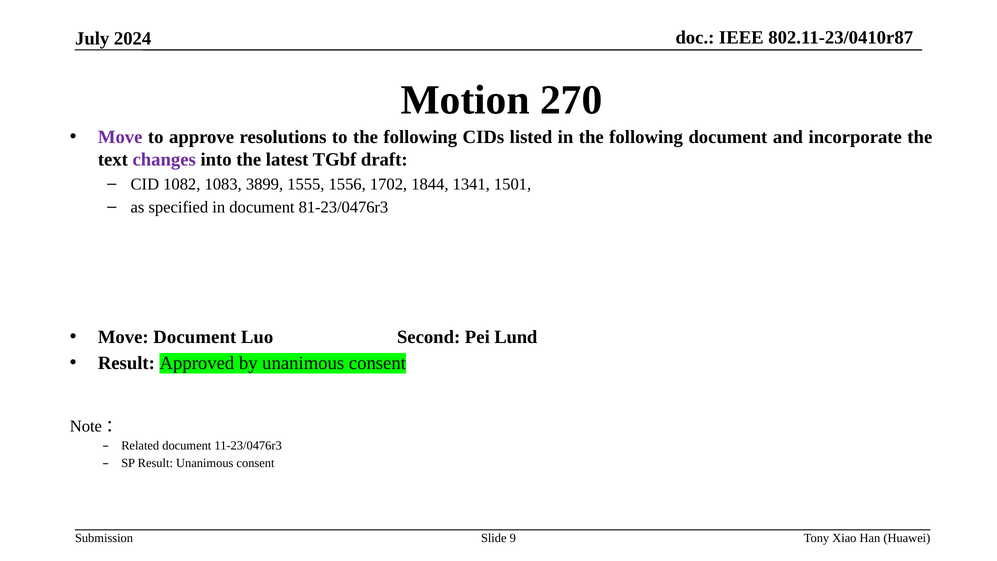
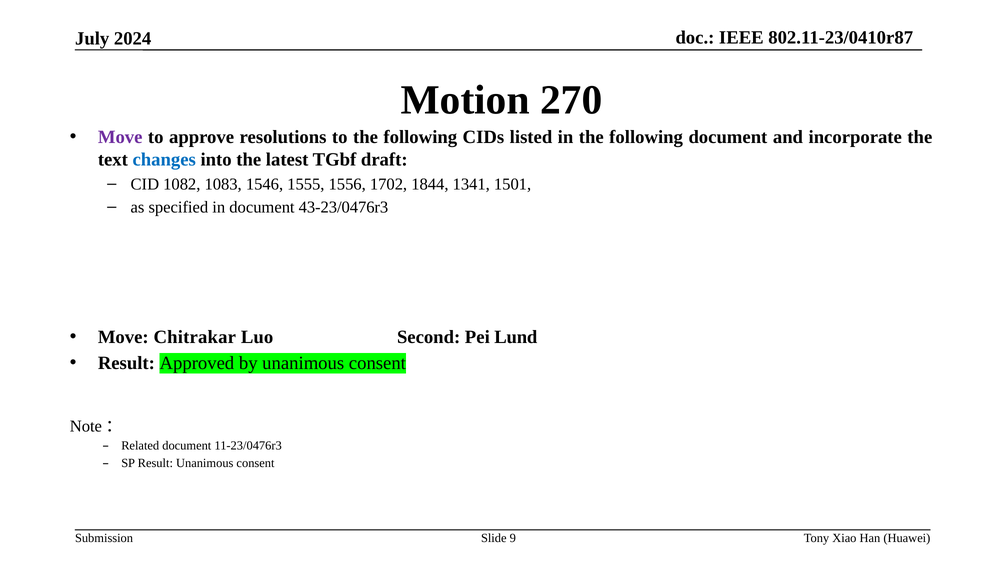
changes colour: purple -> blue
3899: 3899 -> 1546
81-23/0476r3: 81-23/0476r3 -> 43-23/0476r3
Move Document: Document -> Chitrakar
